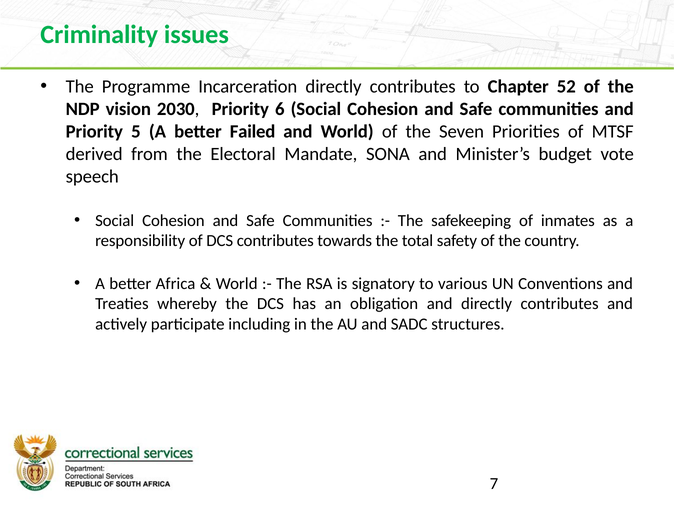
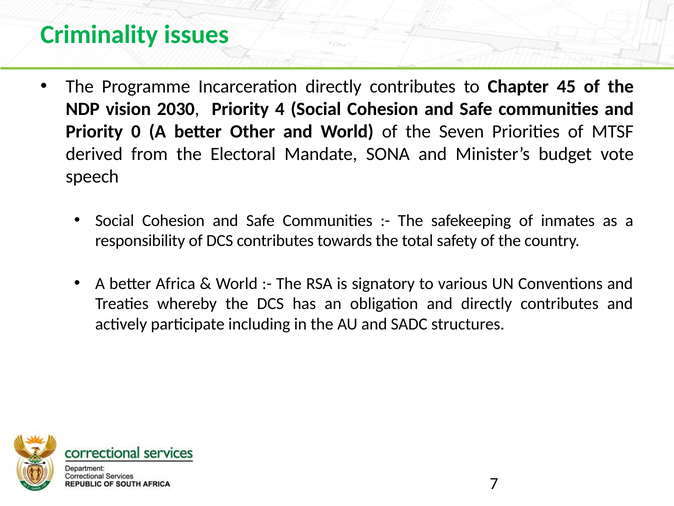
52: 52 -> 45
6: 6 -> 4
5: 5 -> 0
Failed: Failed -> Other
